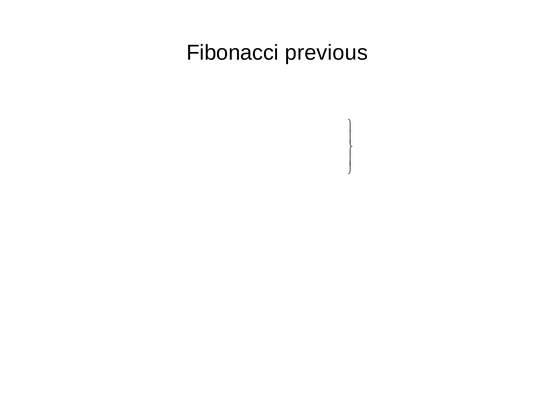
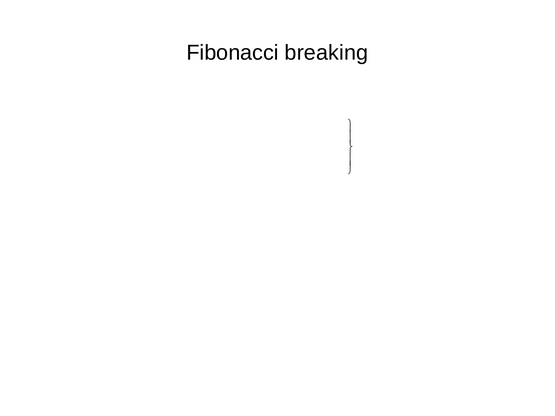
previous: previous -> breaking
